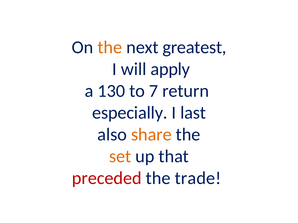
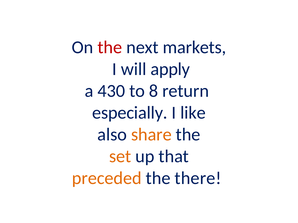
the at (110, 47) colour: orange -> red
greatest: greatest -> markets
130: 130 -> 430
7: 7 -> 8
last: last -> like
preceded colour: red -> orange
trade: trade -> there
